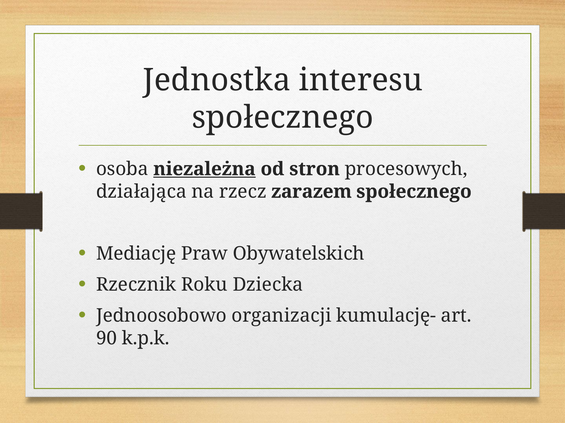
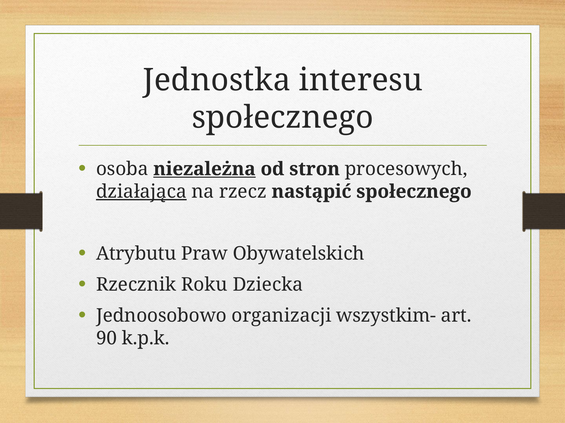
działająca underline: none -> present
zarazem: zarazem -> nastąpić
Mediację: Mediację -> Atrybutu
kumulację-: kumulację- -> wszystkim-
